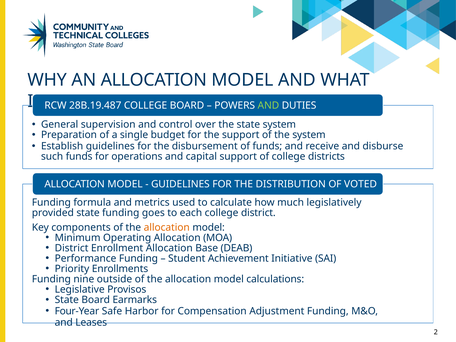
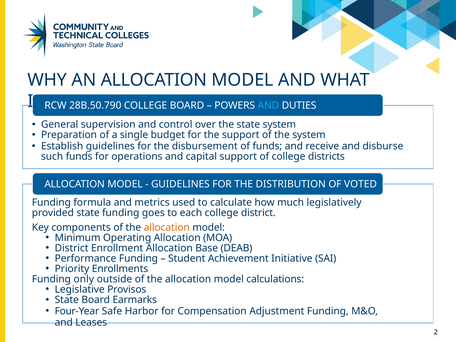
28B.19.487: 28B.19.487 -> 28B.50.790
AND at (268, 105) colour: light green -> light blue
nine: nine -> only
